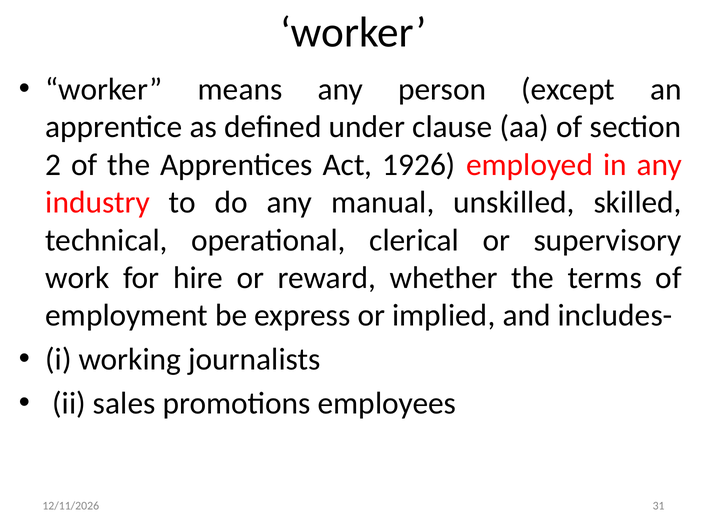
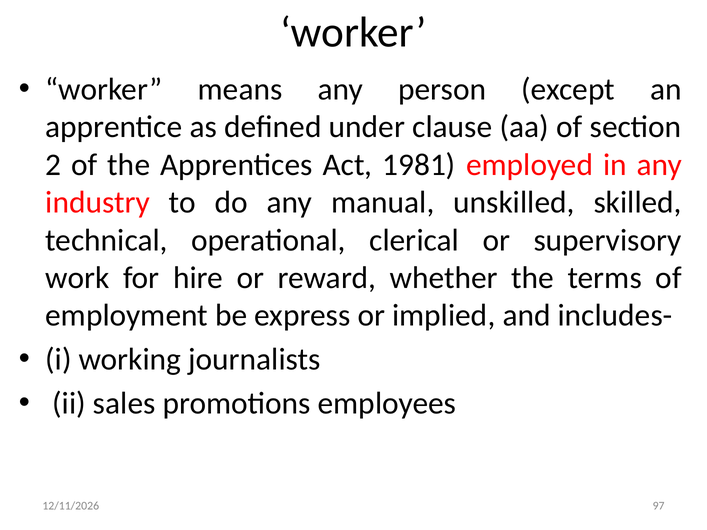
1926: 1926 -> 1981
31: 31 -> 97
